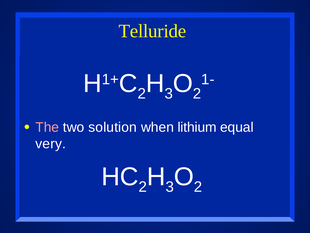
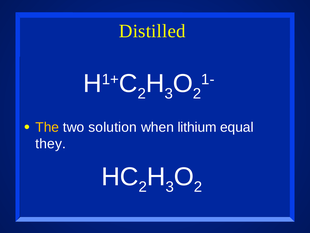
Telluride: Telluride -> Distilled
The colour: pink -> yellow
very: very -> they
